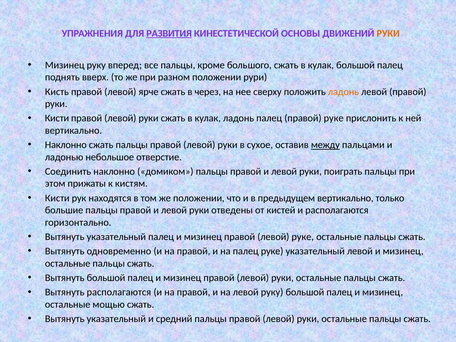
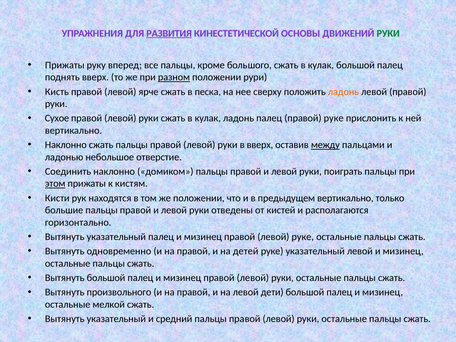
РУКИ at (388, 33) colour: orange -> green
Мизинец at (65, 65): Мизинец -> Прижаты
разном underline: none -> present
через: через -> песка
Кисти at (57, 118): Кисти -> Сухое
в сухое: сухое -> вверх
этом underline: none -> present
на палец: палец -> детей
Вытянуть располагаются: располагаются -> произвольного
левой руку: руку -> дети
мощью: мощью -> мелкой
